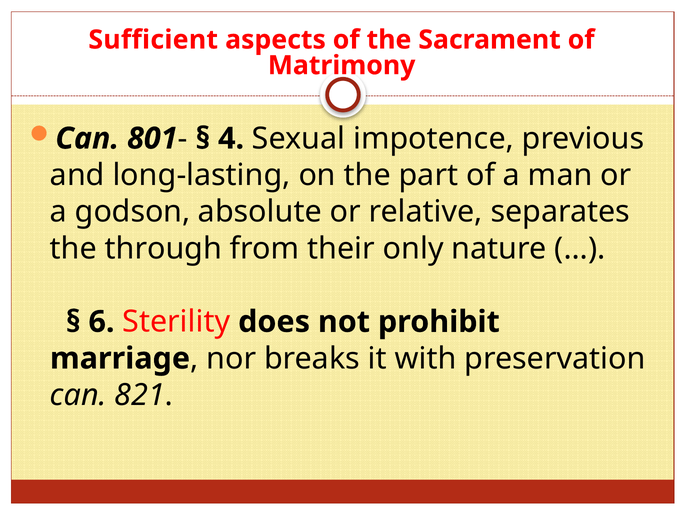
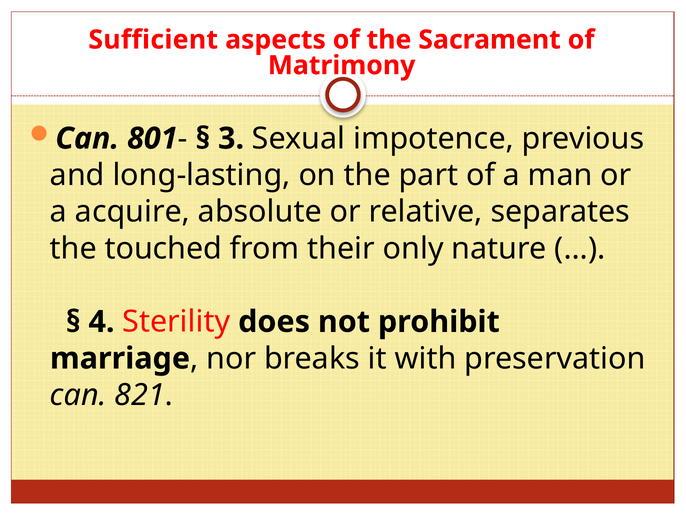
4: 4 -> 3
godson: godson -> acquire
through: through -> touched
6: 6 -> 4
